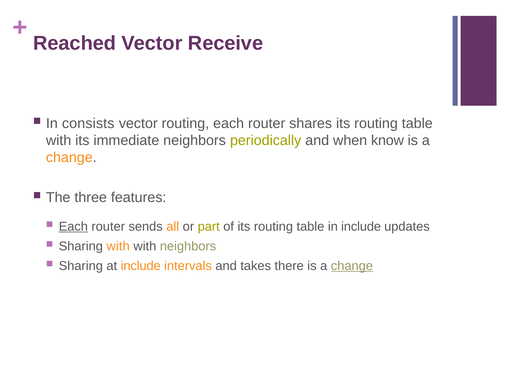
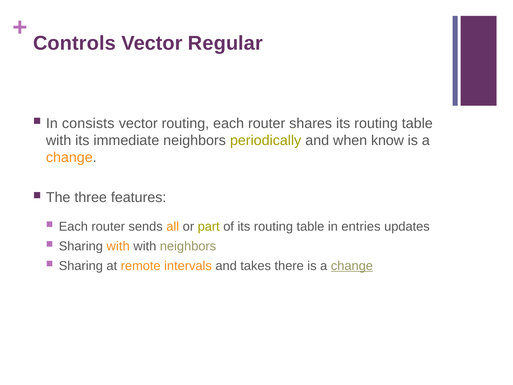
Reached: Reached -> Controls
Receive: Receive -> Regular
Each at (73, 226) underline: present -> none
in include: include -> entries
at include: include -> remote
